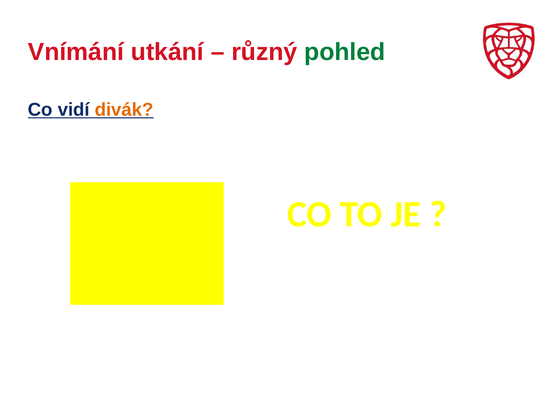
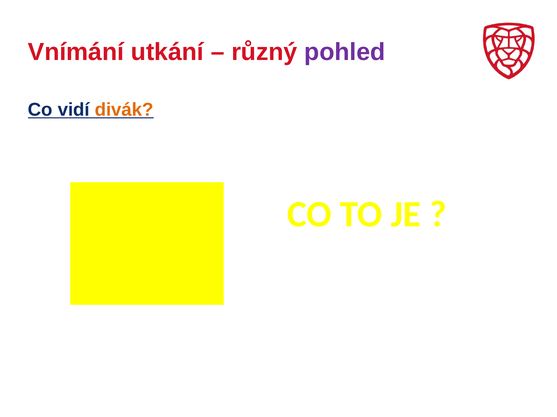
pohled colour: green -> purple
